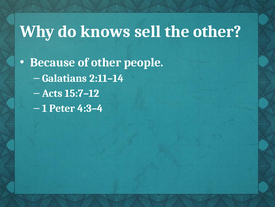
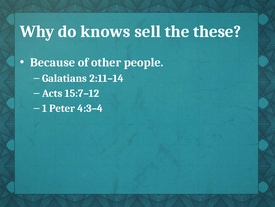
the other: other -> these
